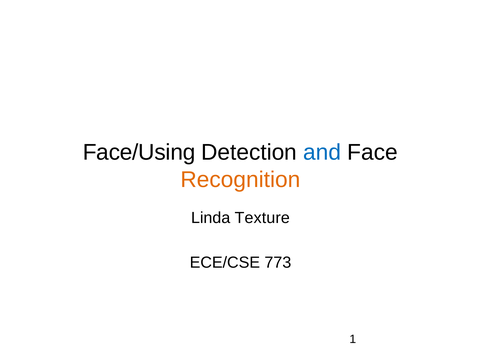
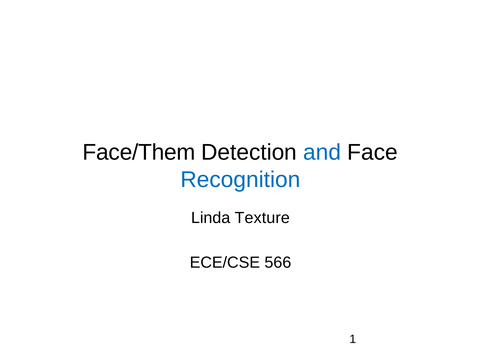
Face/Using: Face/Using -> Face/Them
Recognition colour: orange -> blue
773: 773 -> 566
